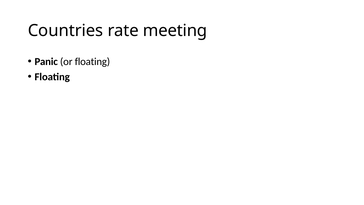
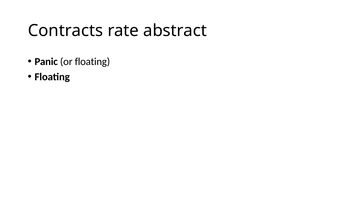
Countries: Countries -> Contracts
meeting: meeting -> abstract
